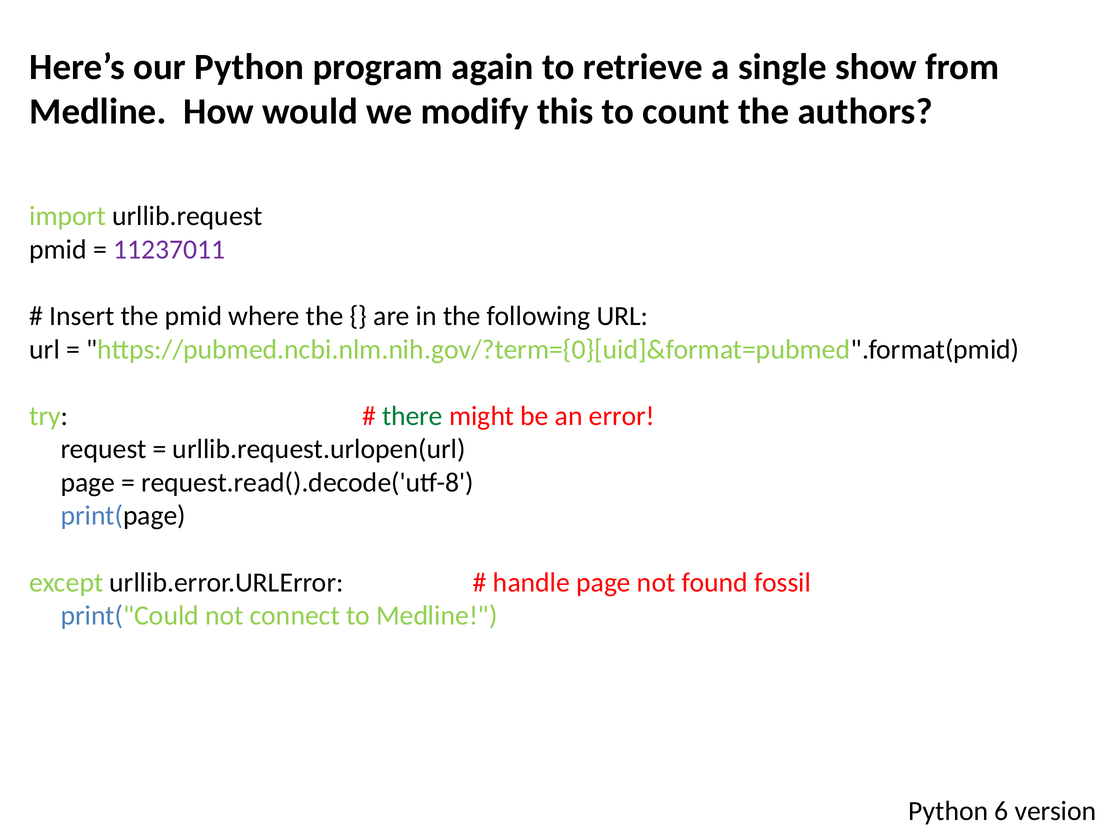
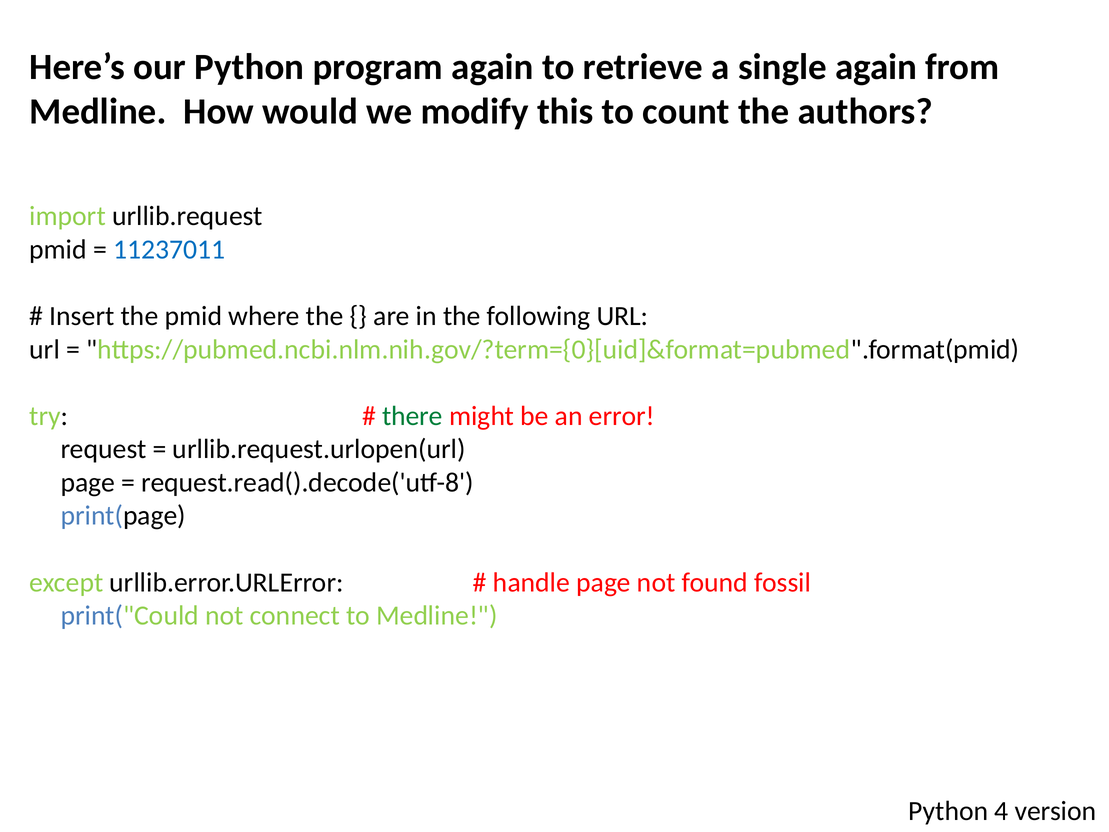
single show: show -> again
11237011 colour: purple -> blue
6: 6 -> 4
